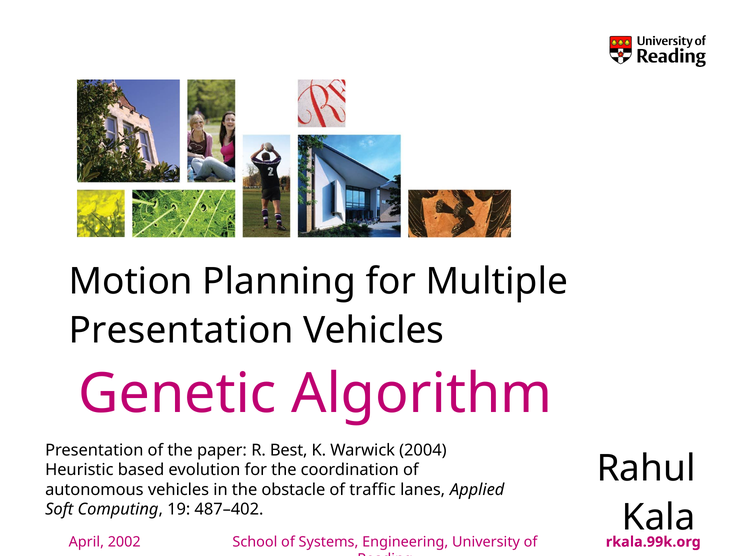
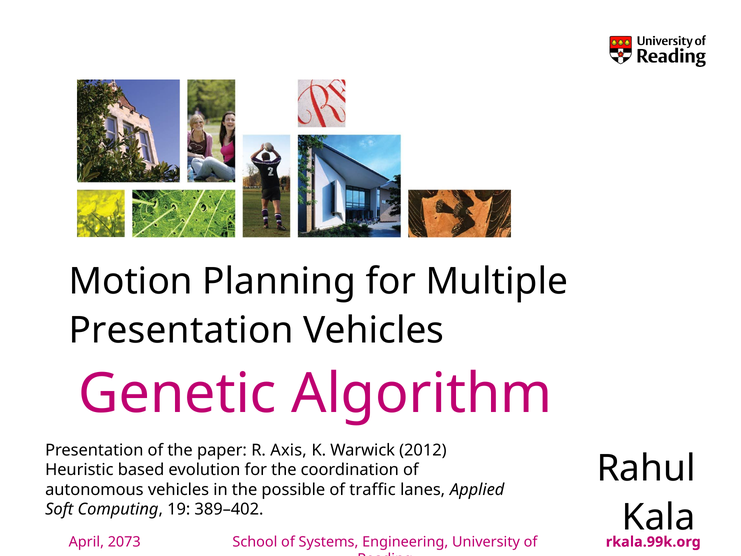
Best: Best -> Axis
2004: 2004 -> 2012
obstacle: obstacle -> possible
487–402: 487–402 -> 389–402
2002: 2002 -> 2073
